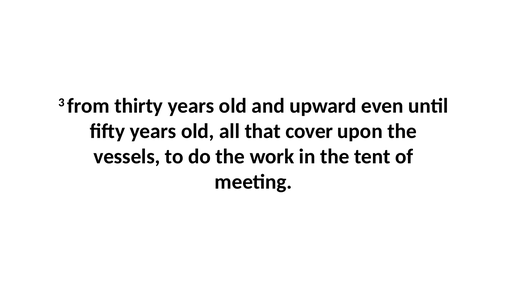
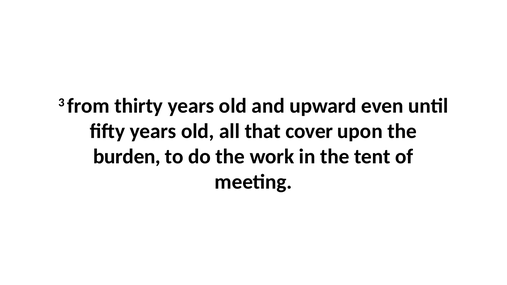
vessels: vessels -> burden
